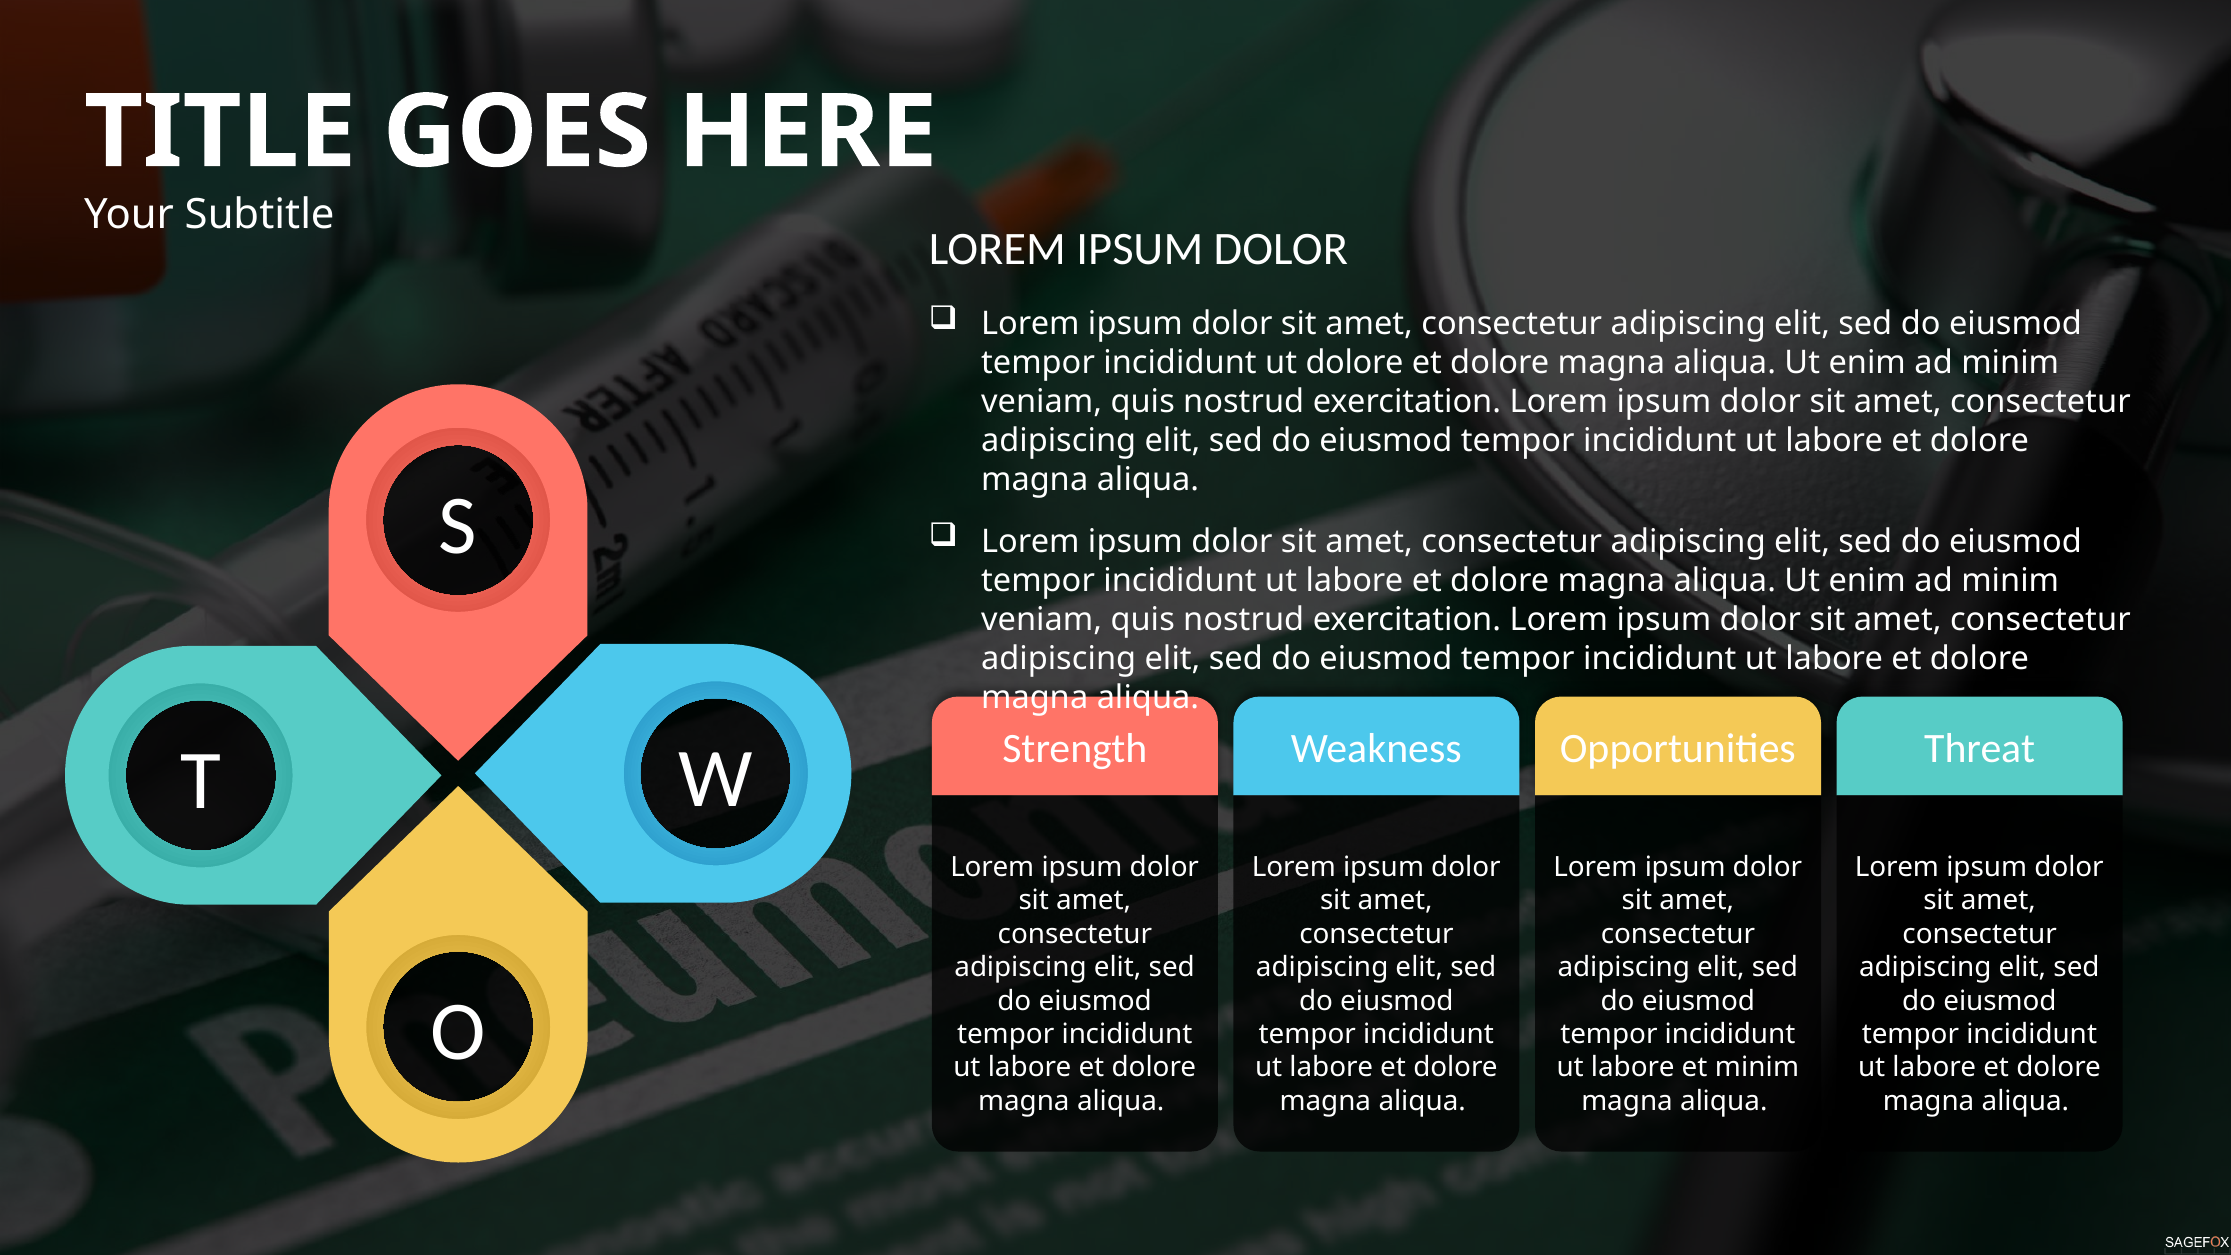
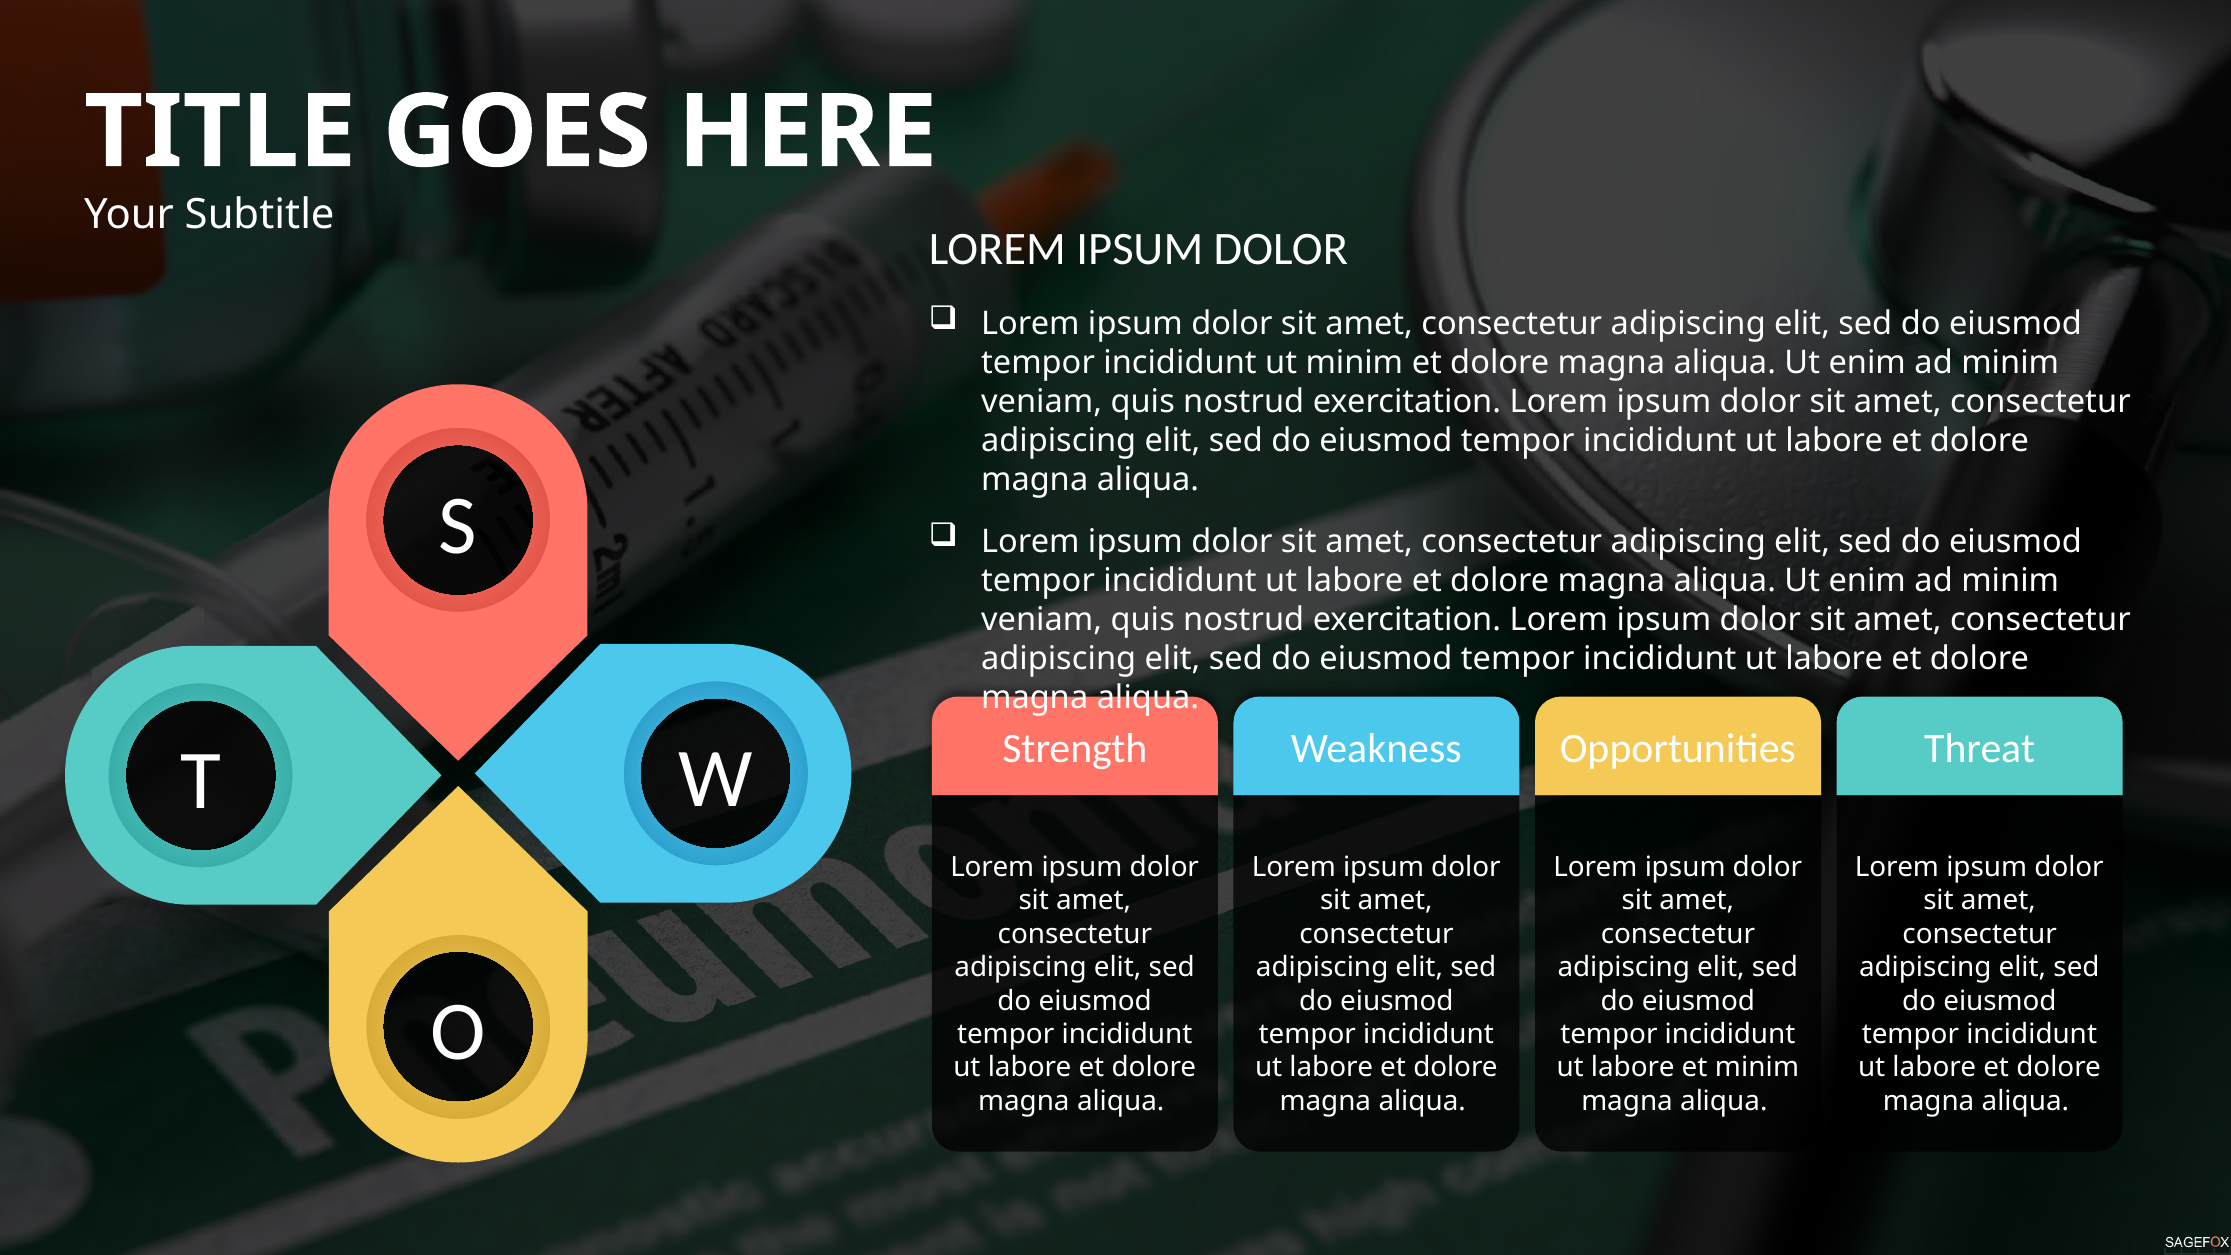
ut dolore: dolore -> minim
